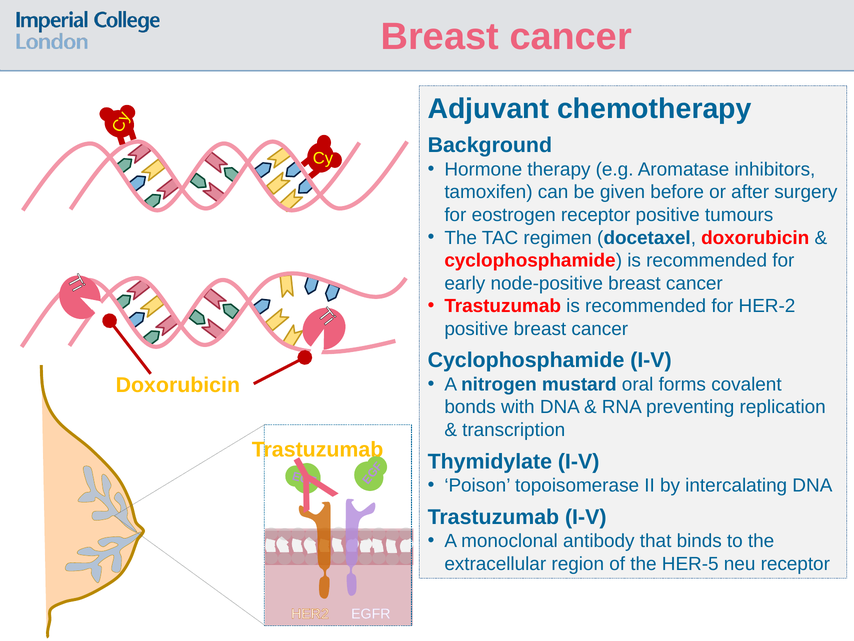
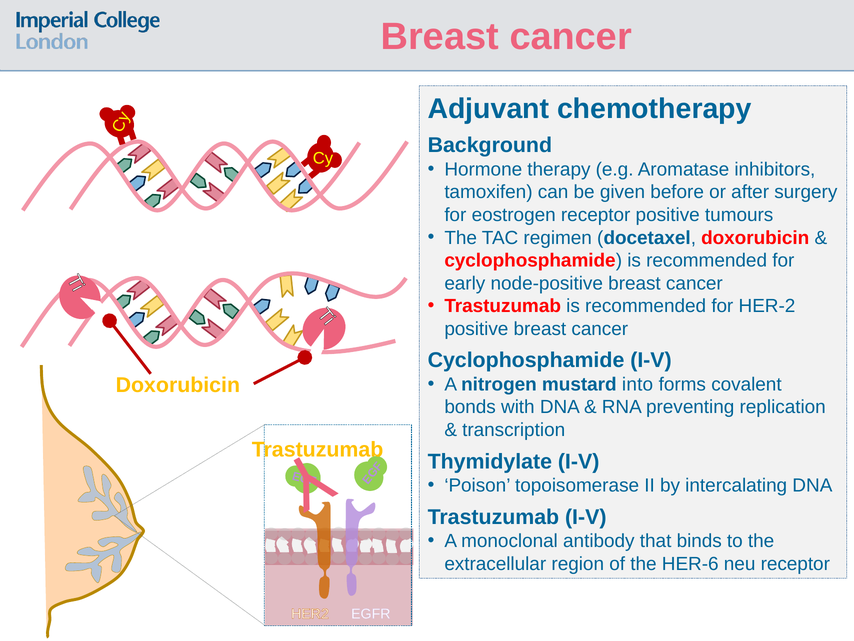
oral: oral -> into
HER-5: HER-5 -> HER-6
